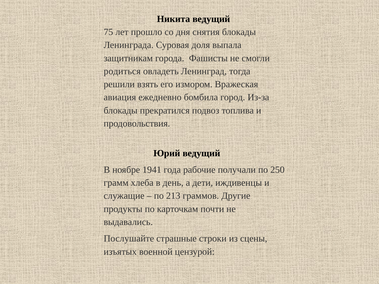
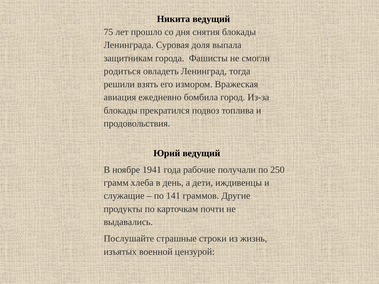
213: 213 -> 141
сцены: сцены -> жизнь
